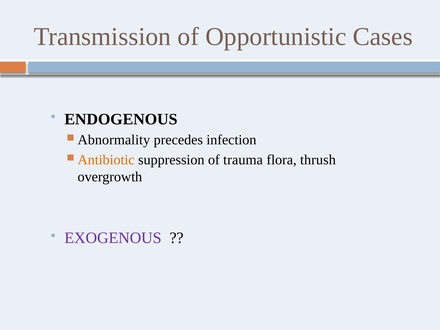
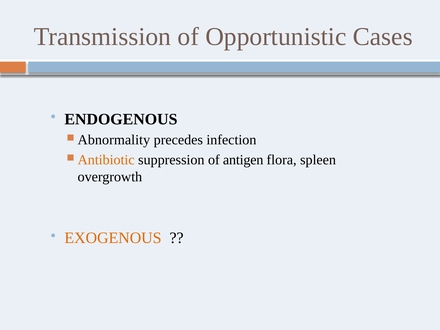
trauma: trauma -> antigen
thrush: thrush -> spleen
EXOGENOUS colour: purple -> orange
